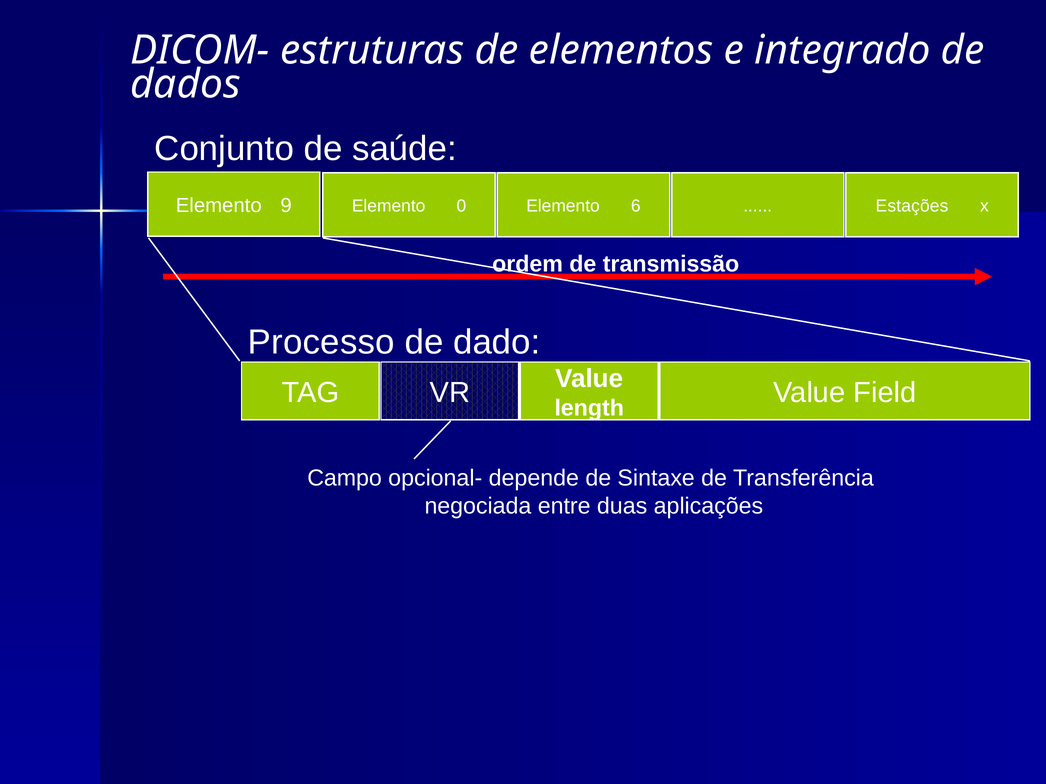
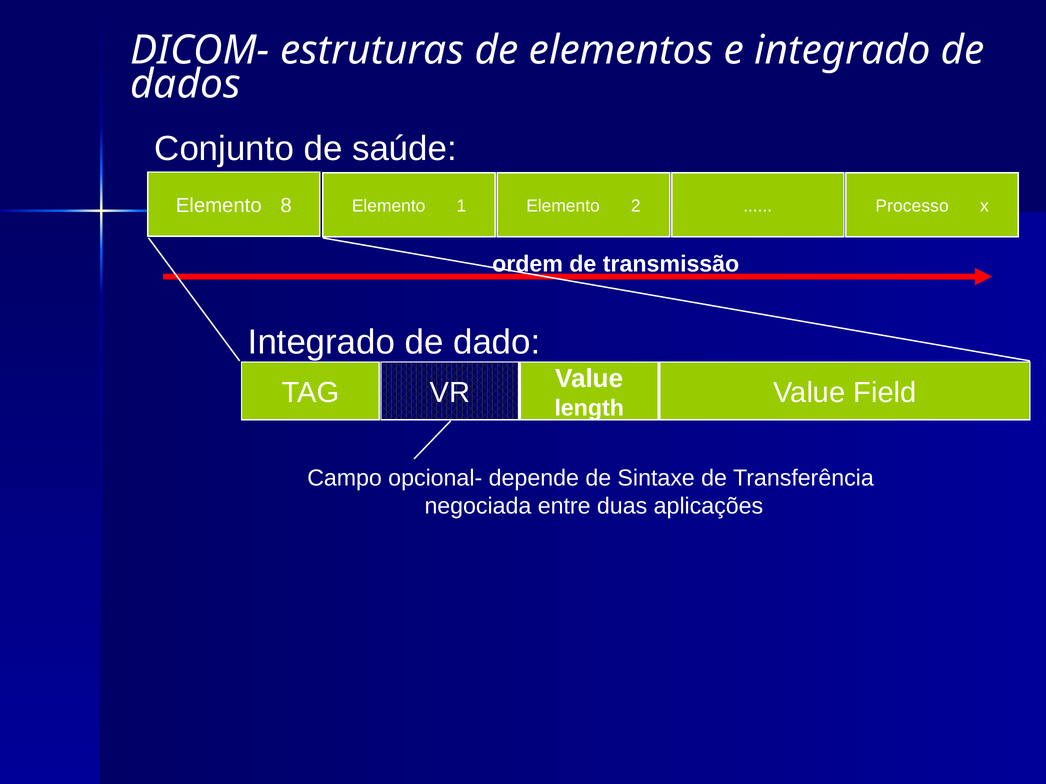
9: 9 -> 8
0: 0 -> 1
6: 6 -> 2
Estações: Estações -> Processo
Processo at (321, 343): Processo -> Integrado
